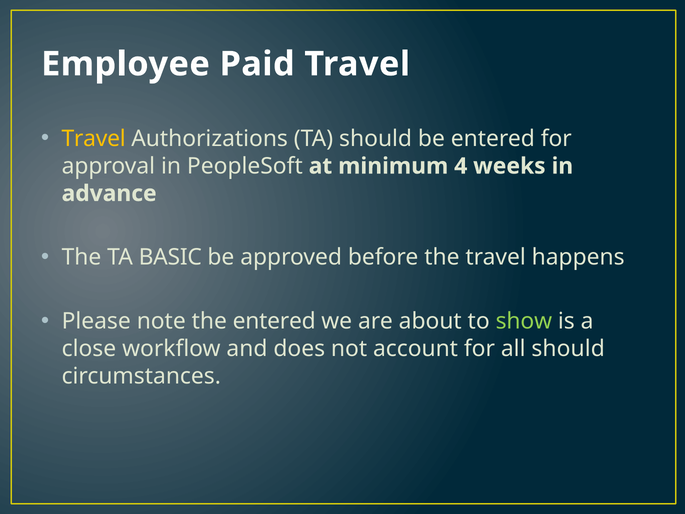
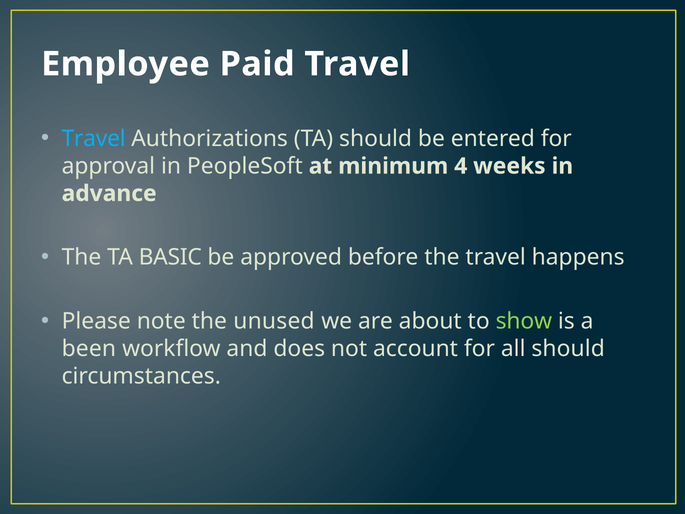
Travel at (94, 139) colour: yellow -> light blue
the entered: entered -> unused
close: close -> been
